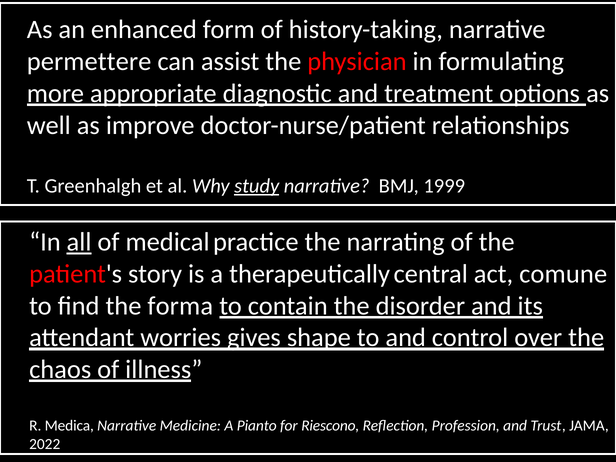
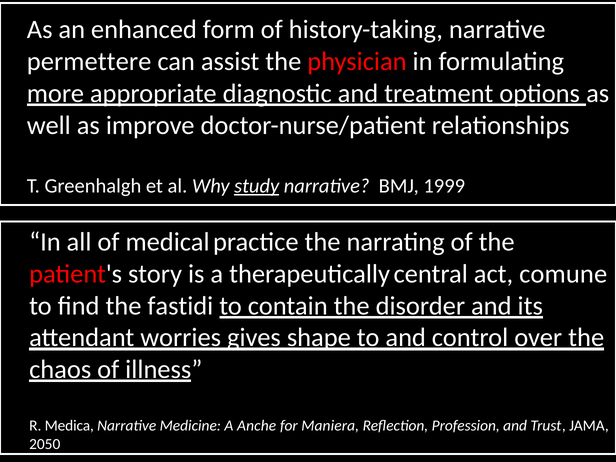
all underline: present -> none
forma: forma -> fastidi
Pianto: Pianto -> Anche
Riescono: Riescono -> Maniera
2022: 2022 -> 2050
